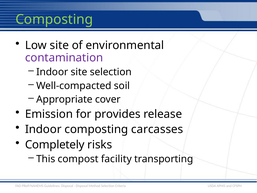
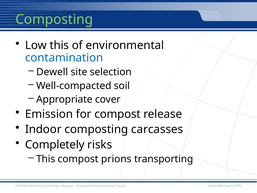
Low site: site -> this
contamination colour: purple -> blue
Indoor at (52, 72): Indoor -> Dewell
for provides: provides -> compost
facility: facility -> prions
